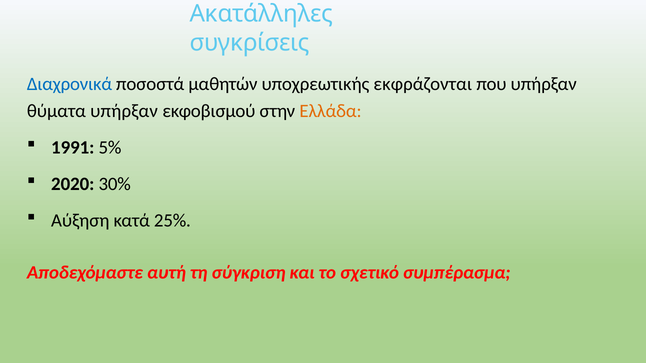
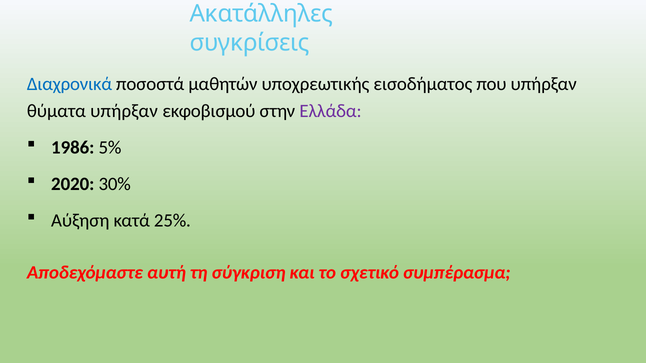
εκφράζονται: εκφράζονται -> εισοδήματος
Ελλάδα colour: orange -> purple
1991: 1991 -> 1986
